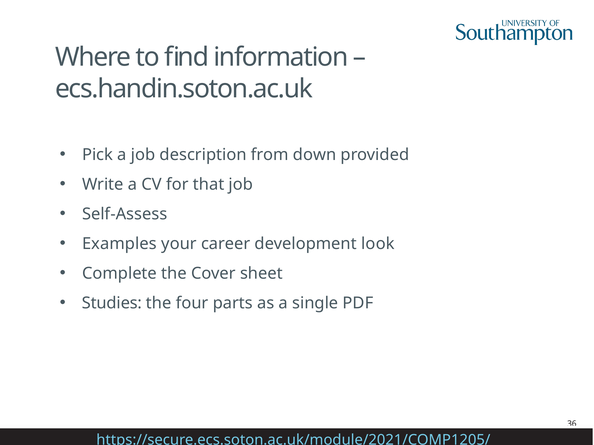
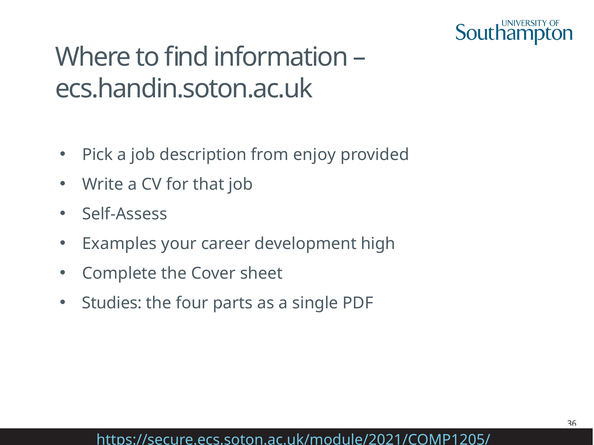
down: down -> enjoy
look: look -> high
